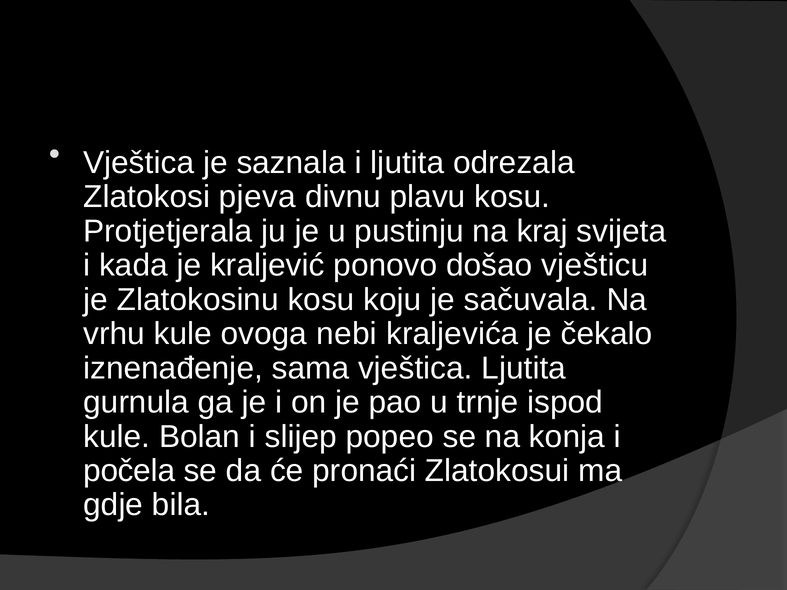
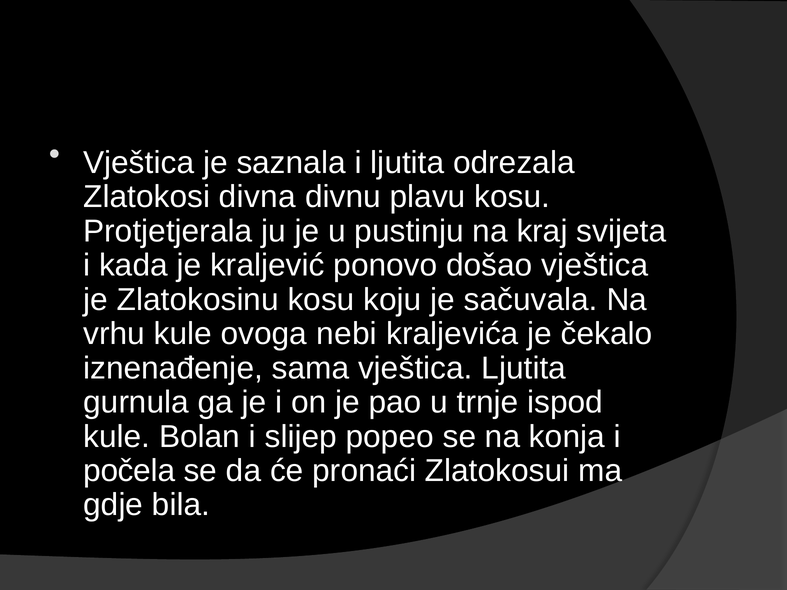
pjeva: pjeva -> divna
došao vješticu: vješticu -> vještica
